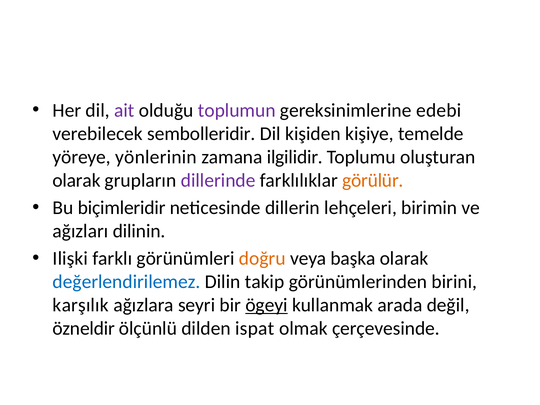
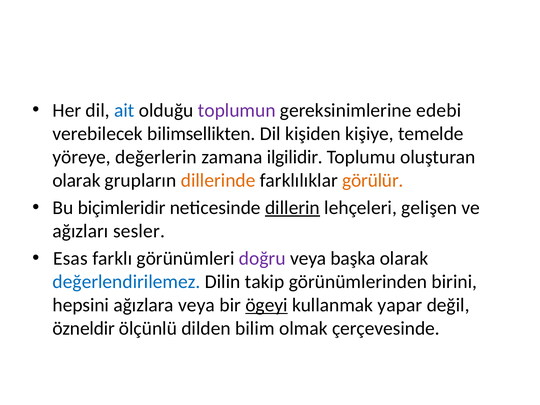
ait colour: purple -> blue
sembolleridir: sembolleridir -> bilimsellikten
yönlerinin: yönlerinin -> değerlerin
dillerinde colour: purple -> orange
dillerin underline: none -> present
birimin: birimin -> gelişen
dilinin: dilinin -> sesler
Ilişki: Ilişki -> Esas
doğru colour: orange -> purple
karşılık: karşılık -> hepsini
ağızlara seyri: seyri -> veya
arada: arada -> yapar
ispat: ispat -> bilim
